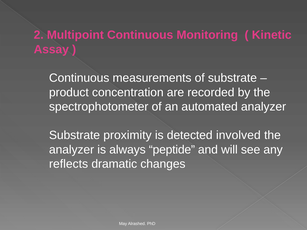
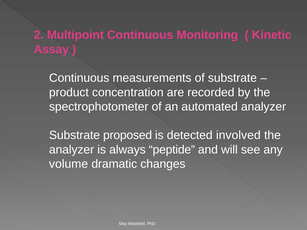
proximity: proximity -> proposed
reflects: reflects -> volume
